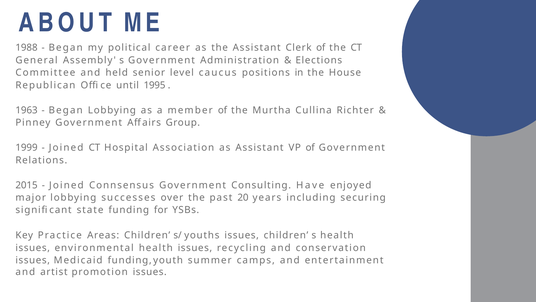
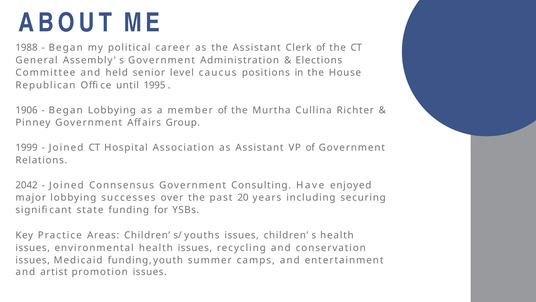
1963: 1963 -> 1906
2015: 2015 -> 2042
